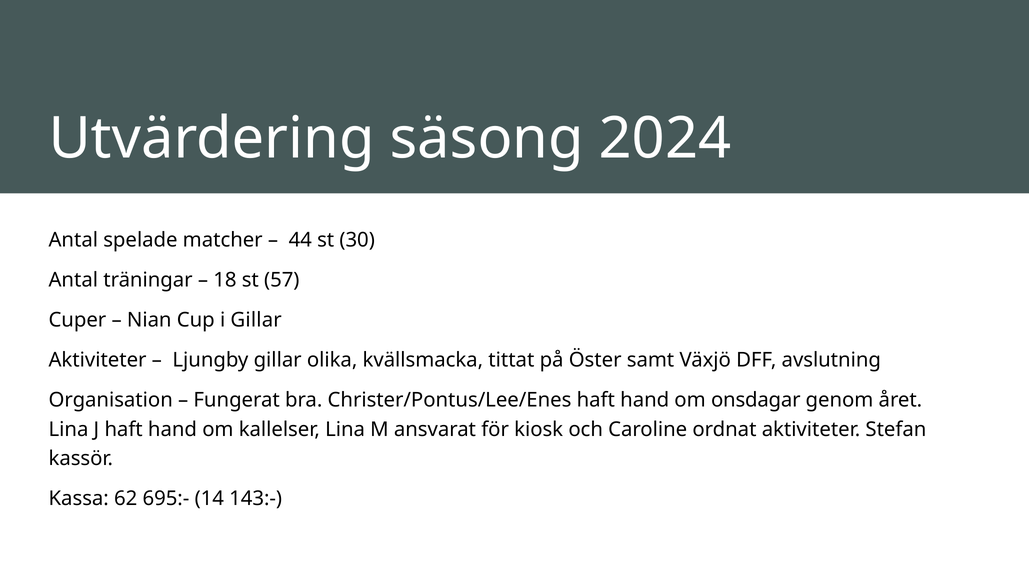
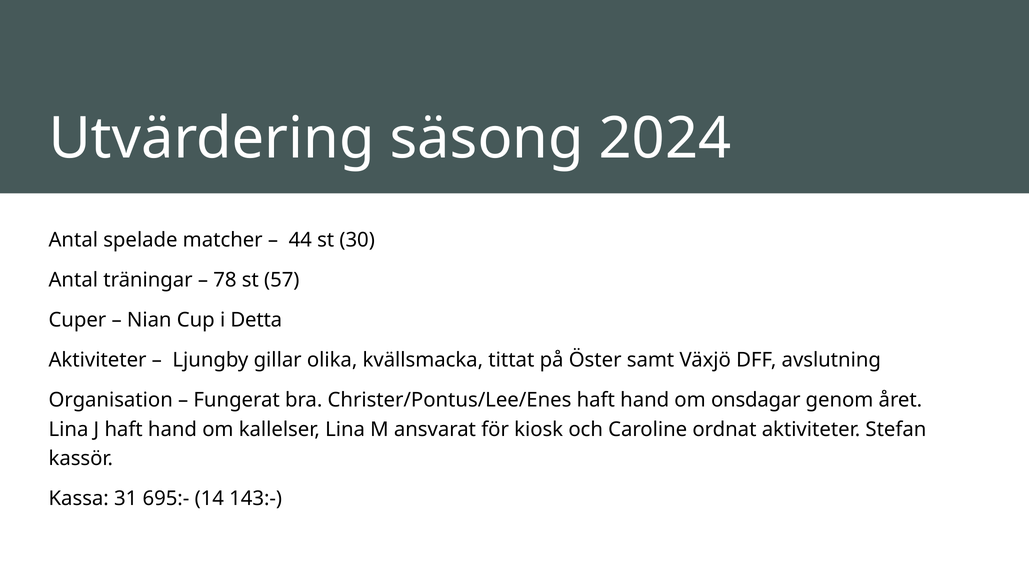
18: 18 -> 78
i Gillar: Gillar -> Detta
62: 62 -> 31
